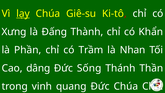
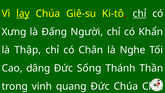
chỉ at (140, 14) underline: none -> present
Thành: Thành -> Người
Phần: Phần -> Thập
Trầm: Trầm -> Chân
Nhan: Nhan -> Nghe
